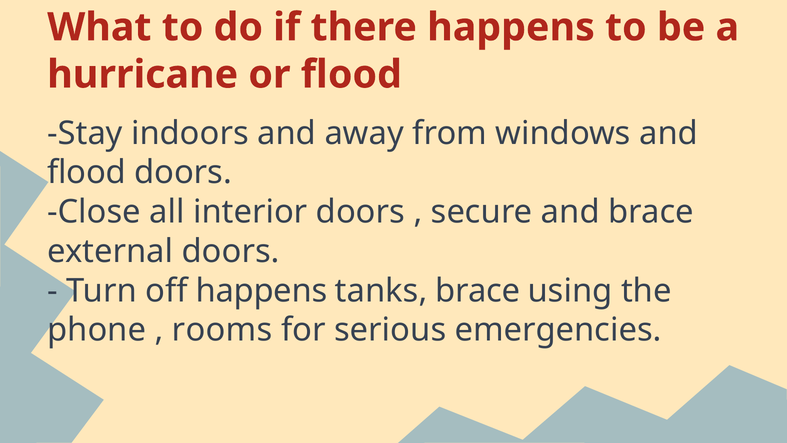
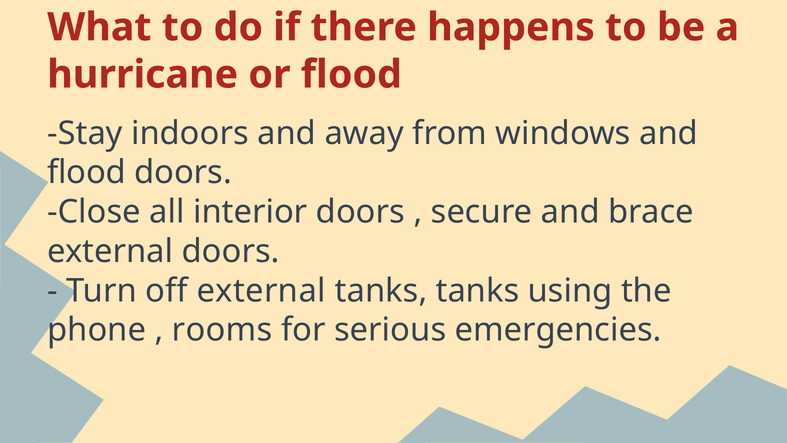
off happens: happens -> external
tanks brace: brace -> tanks
